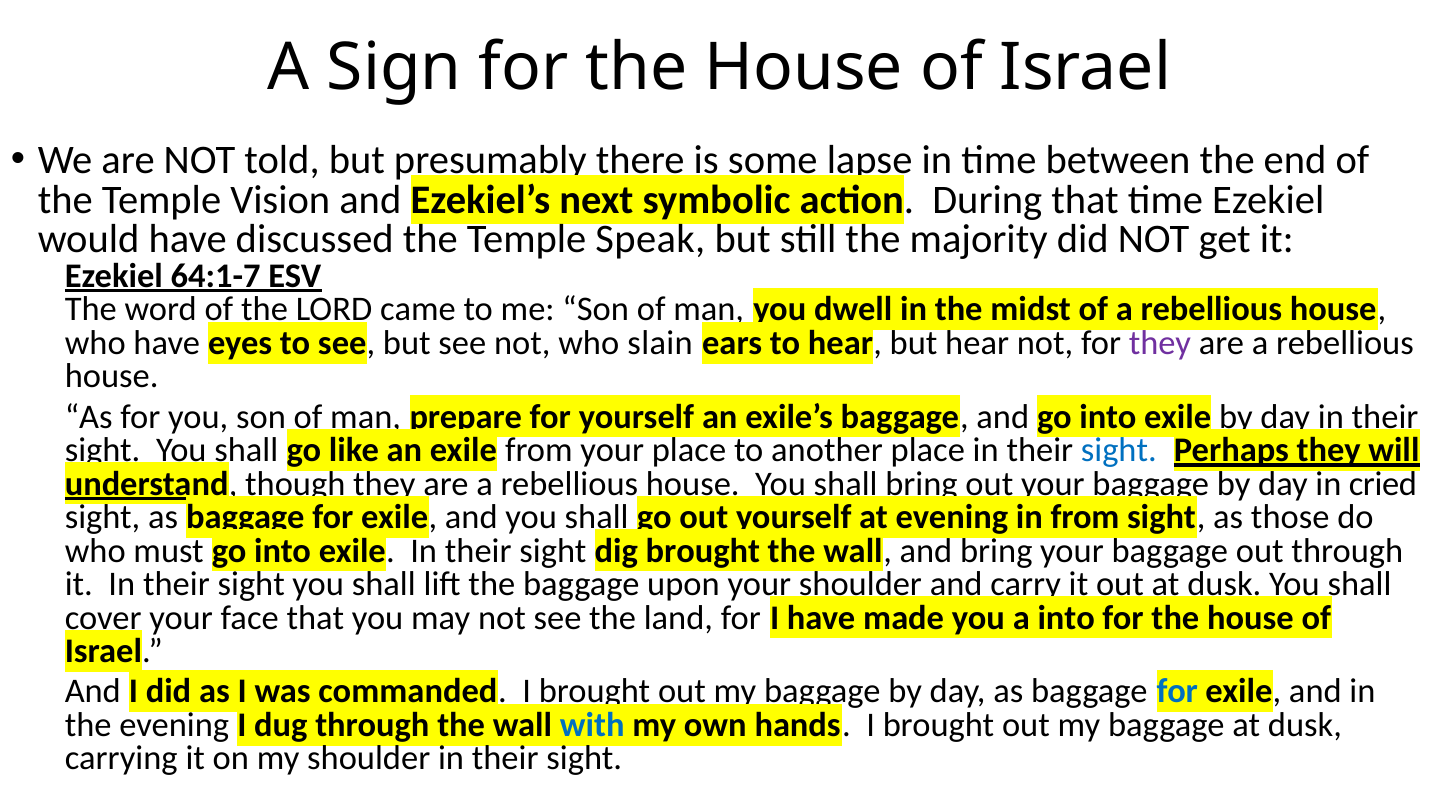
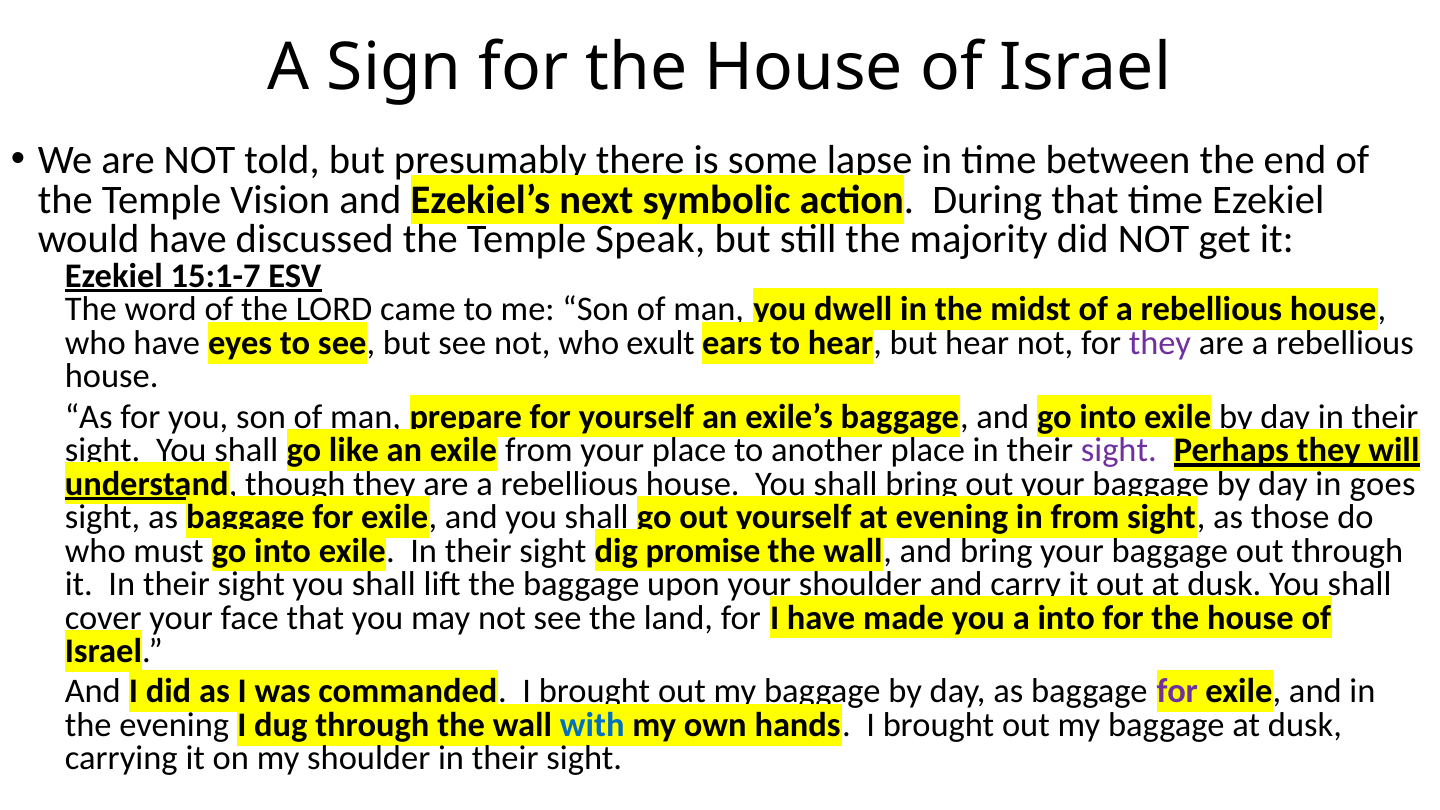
64:1-7: 64:1-7 -> 15:1-7
slain: slain -> exult
sight at (1119, 450) colour: blue -> purple
cried: cried -> goes
dig brought: brought -> promise
for at (1177, 692) colour: blue -> purple
